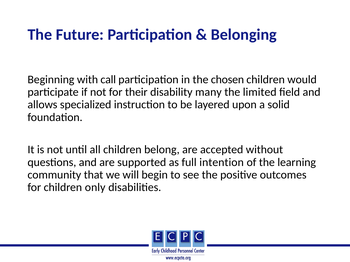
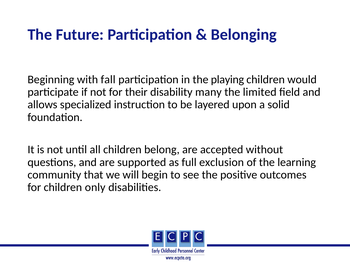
call: call -> fall
chosen: chosen -> playing
intention: intention -> exclusion
